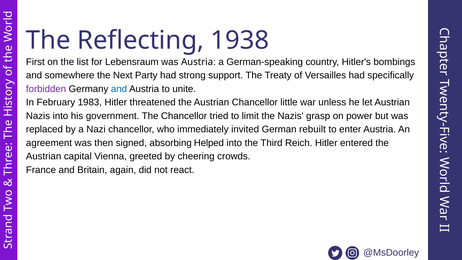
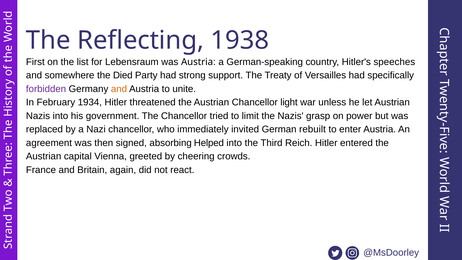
bombings: bombings -> speeches
Next: Next -> Died
and at (119, 89) colour: blue -> orange
1983: 1983 -> 1934
little: little -> light
